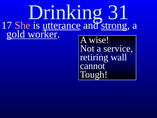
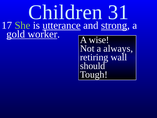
Drinking: Drinking -> Children
She colour: pink -> light green
service: service -> always
cannot: cannot -> should
